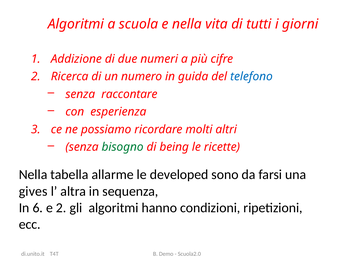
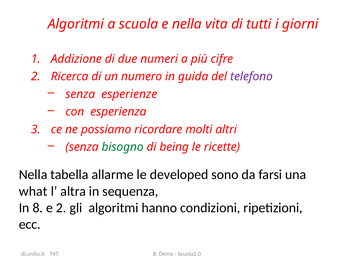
telefono colour: blue -> purple
raccontare: raccontare -> esperienze
gives: gives -> what
6: 6 -> 8
